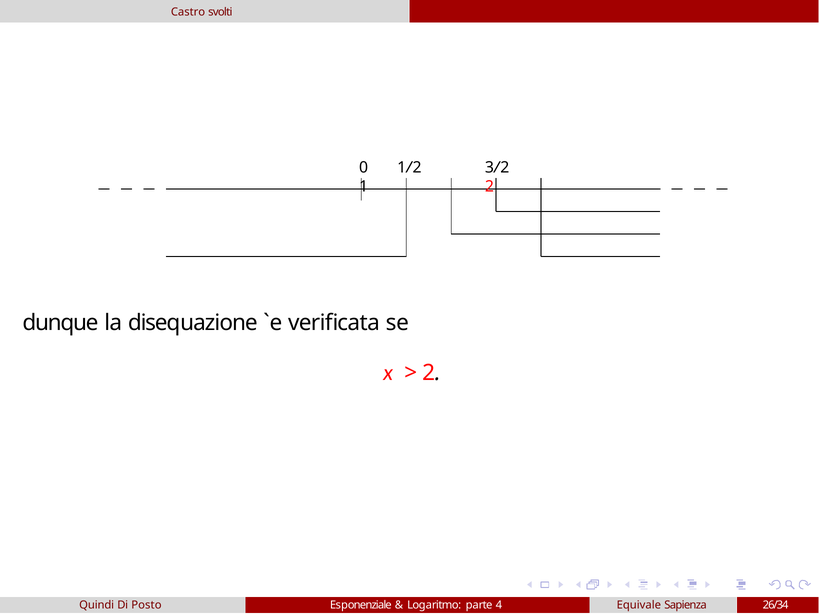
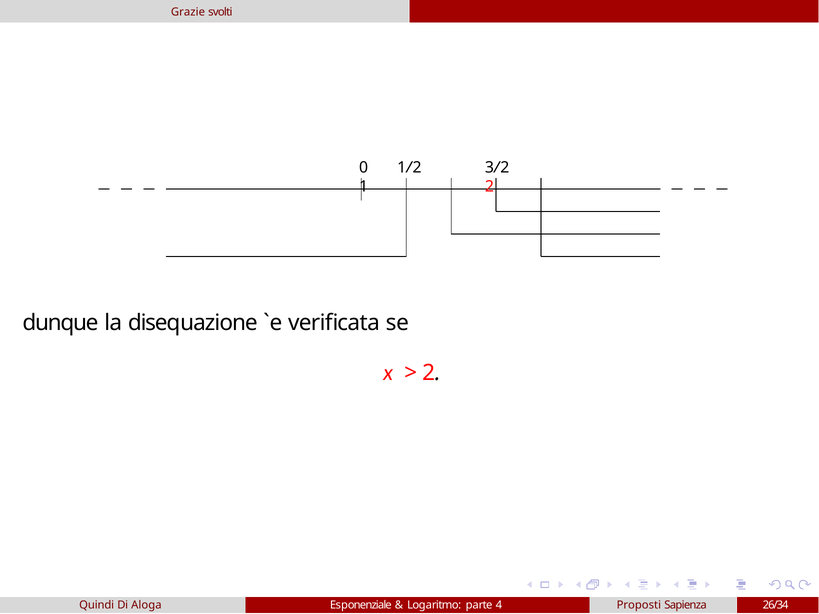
Castro: Castro -> Grazie
Posto: Posto -> Aloga
Equivale: Equivale -> Proposti
